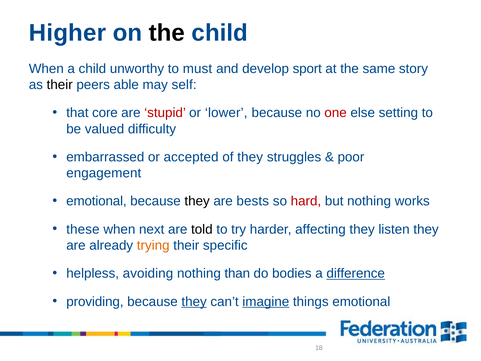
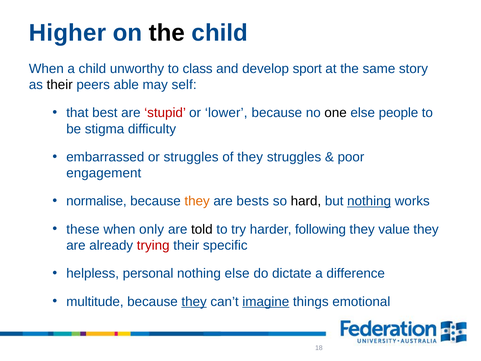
must: must -> class
core: core -> best
one colour: red -> black
setting: setting -> people
valued: valued -> stigma
or accepted: accepted -> struggles
emotional at (96, 201): emotional -> normalise
they at (197, 201) colour: black -> orange
hard colour: red -> black
nothing at (369, 201) underline: none -> present
next: next -> only
affecting: affecting -> following
listen: listen -> value
trying colour: orange -> red
avoiding: avoiding -> personal
nothing than: than -> else
bodies: bodies -> dictate
difference underline: present -> none
providing: providing -> multitude
